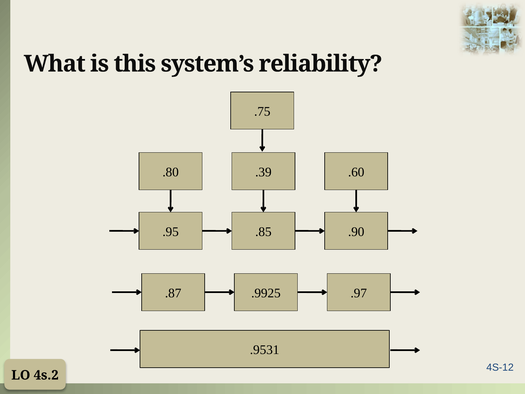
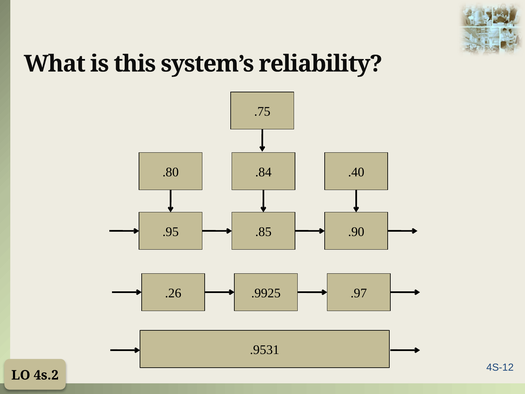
.39: .39 -> .84
.60: .60 -> .40
.87: .87 -> .26
